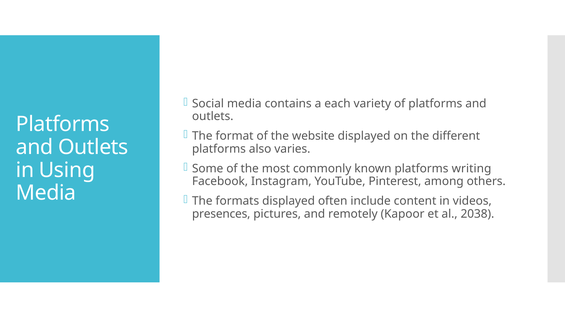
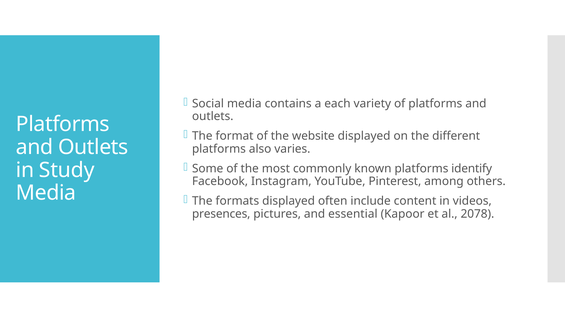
writing: writing -> identify
Using: Using -> Study
remotely: remotely -> essential
2038: 2038 -> 2078
